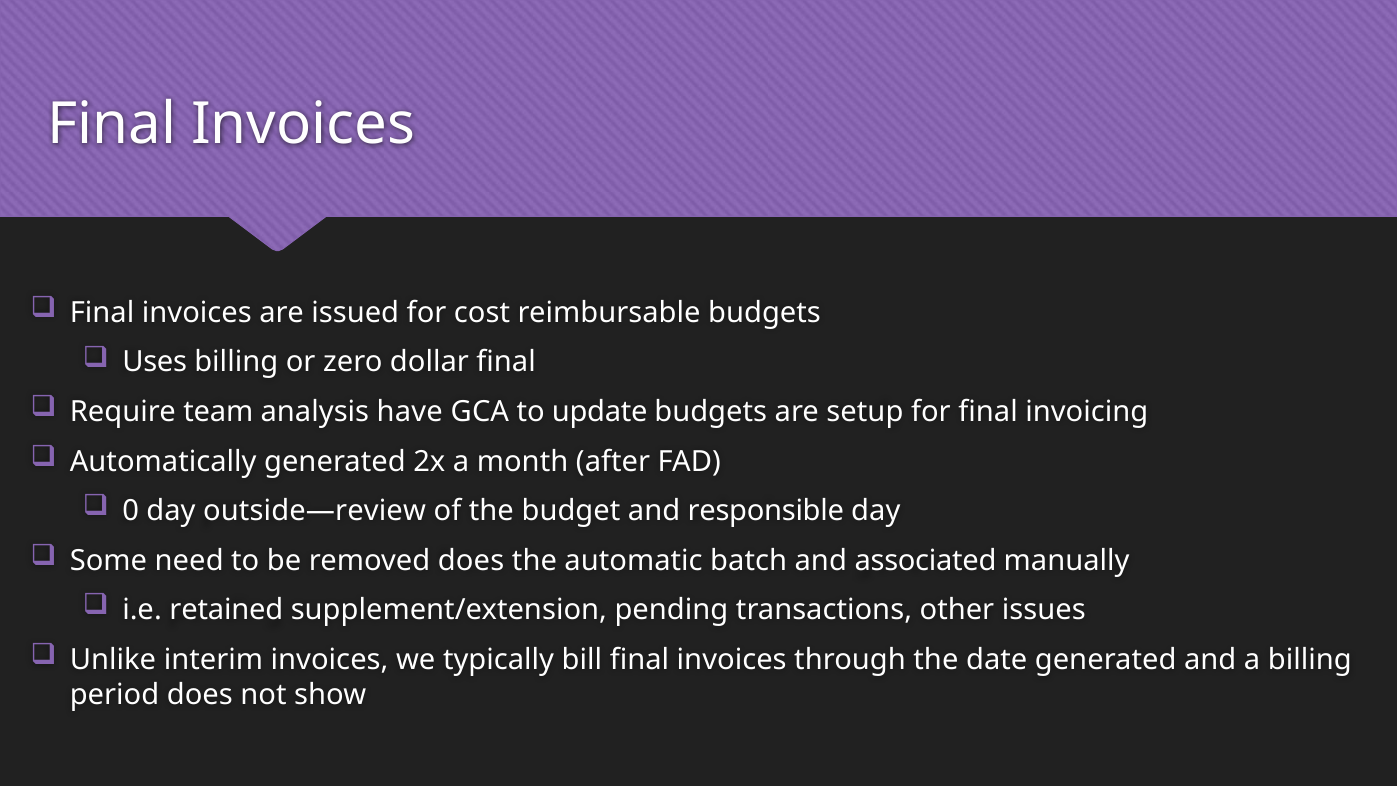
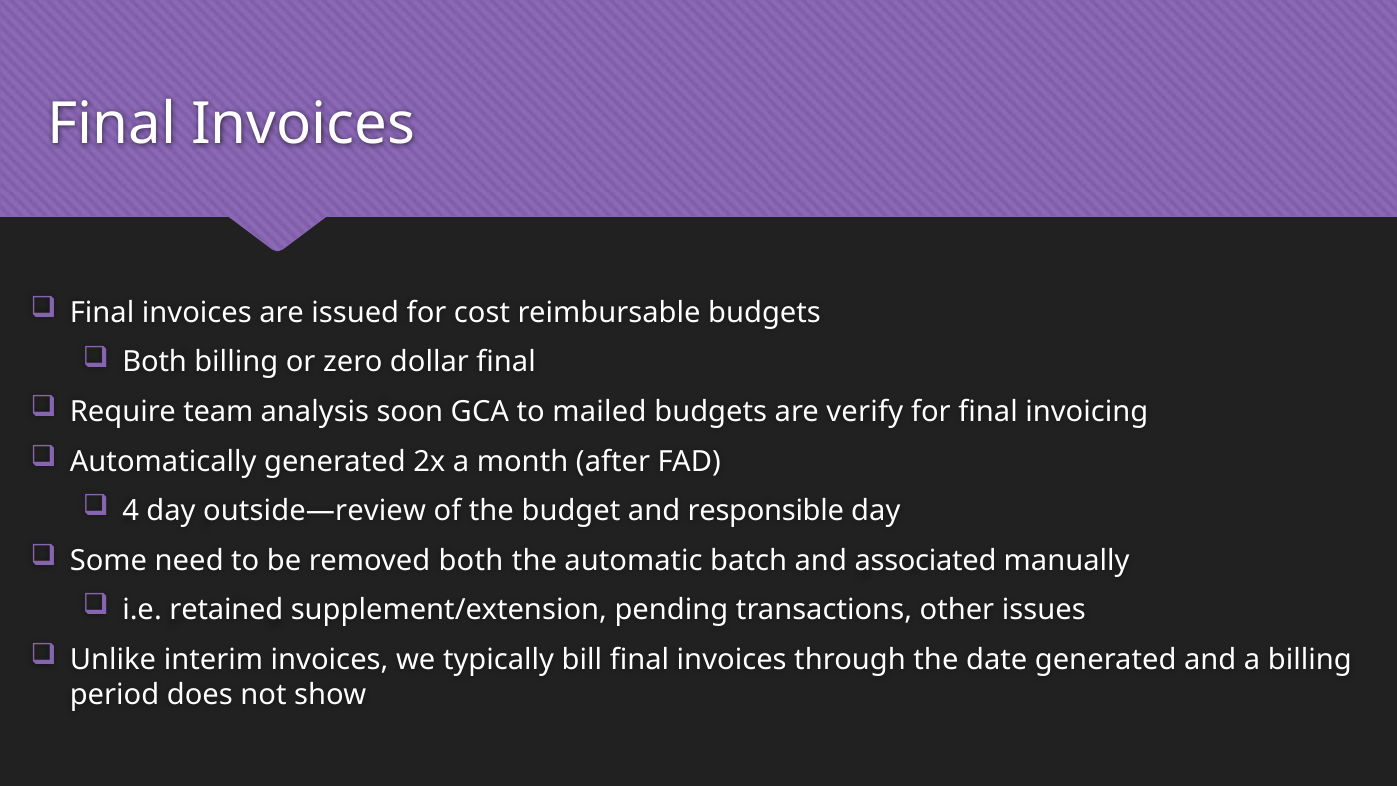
Uses at (155, 362): Uses -> Both
have: have -> soon
update: update -> mailed
setup: setup -> verify
0: 0 -> 4
removed does: does -> both
